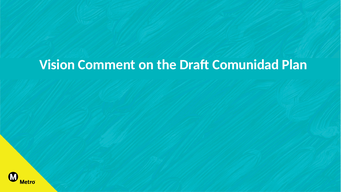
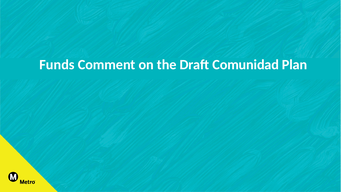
Vision: Vision -> Funds
